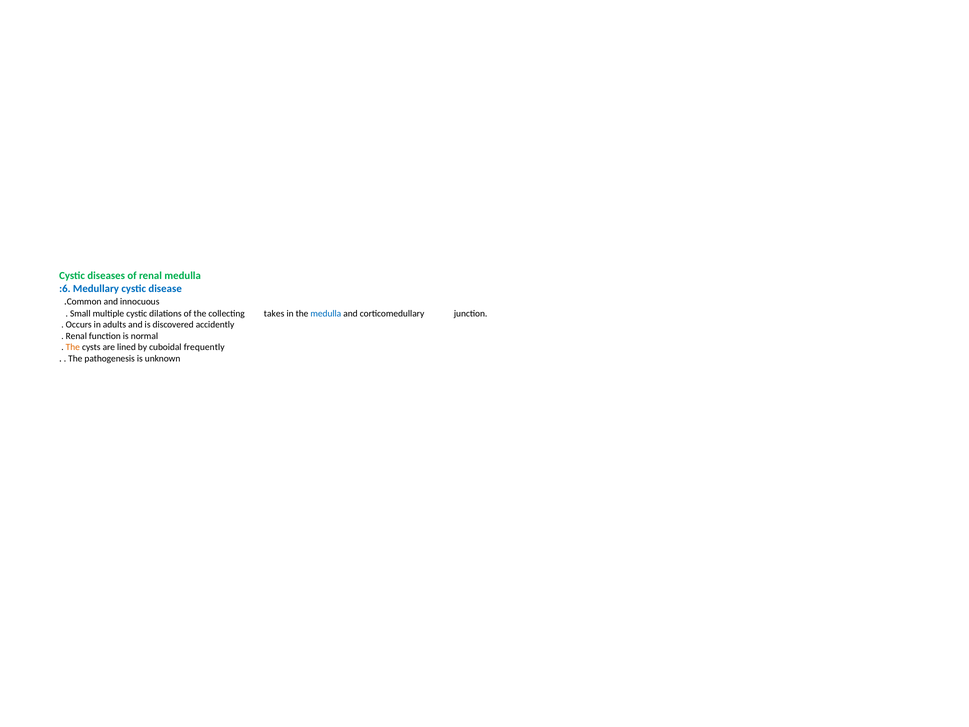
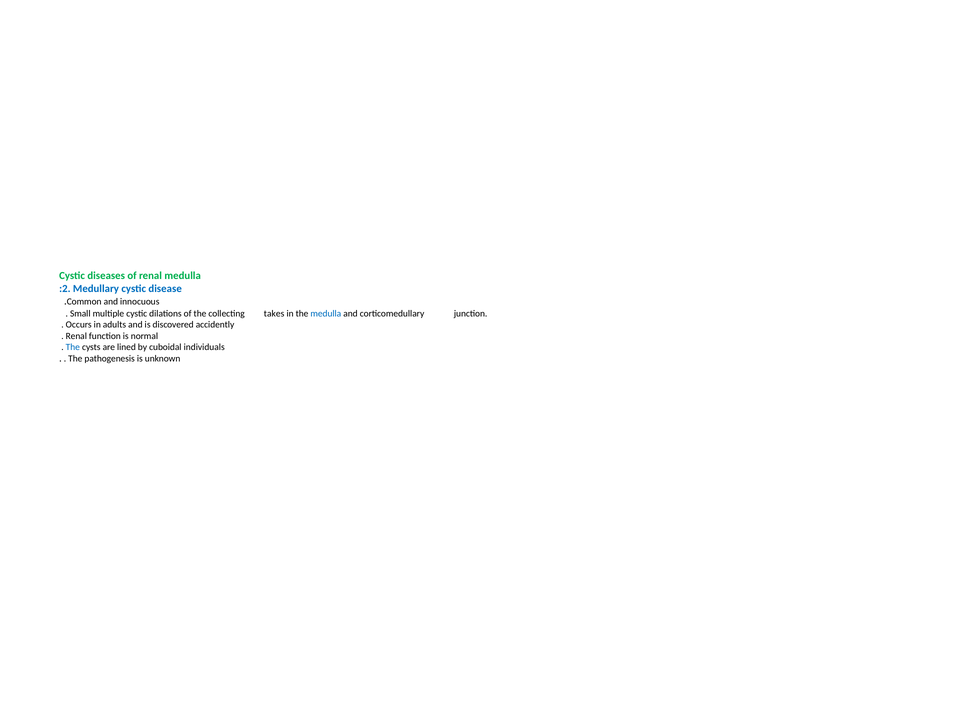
:6: :6 -> :2
The at (73, 347) colour: orange -> blue
frequently: frequently -> individuals
